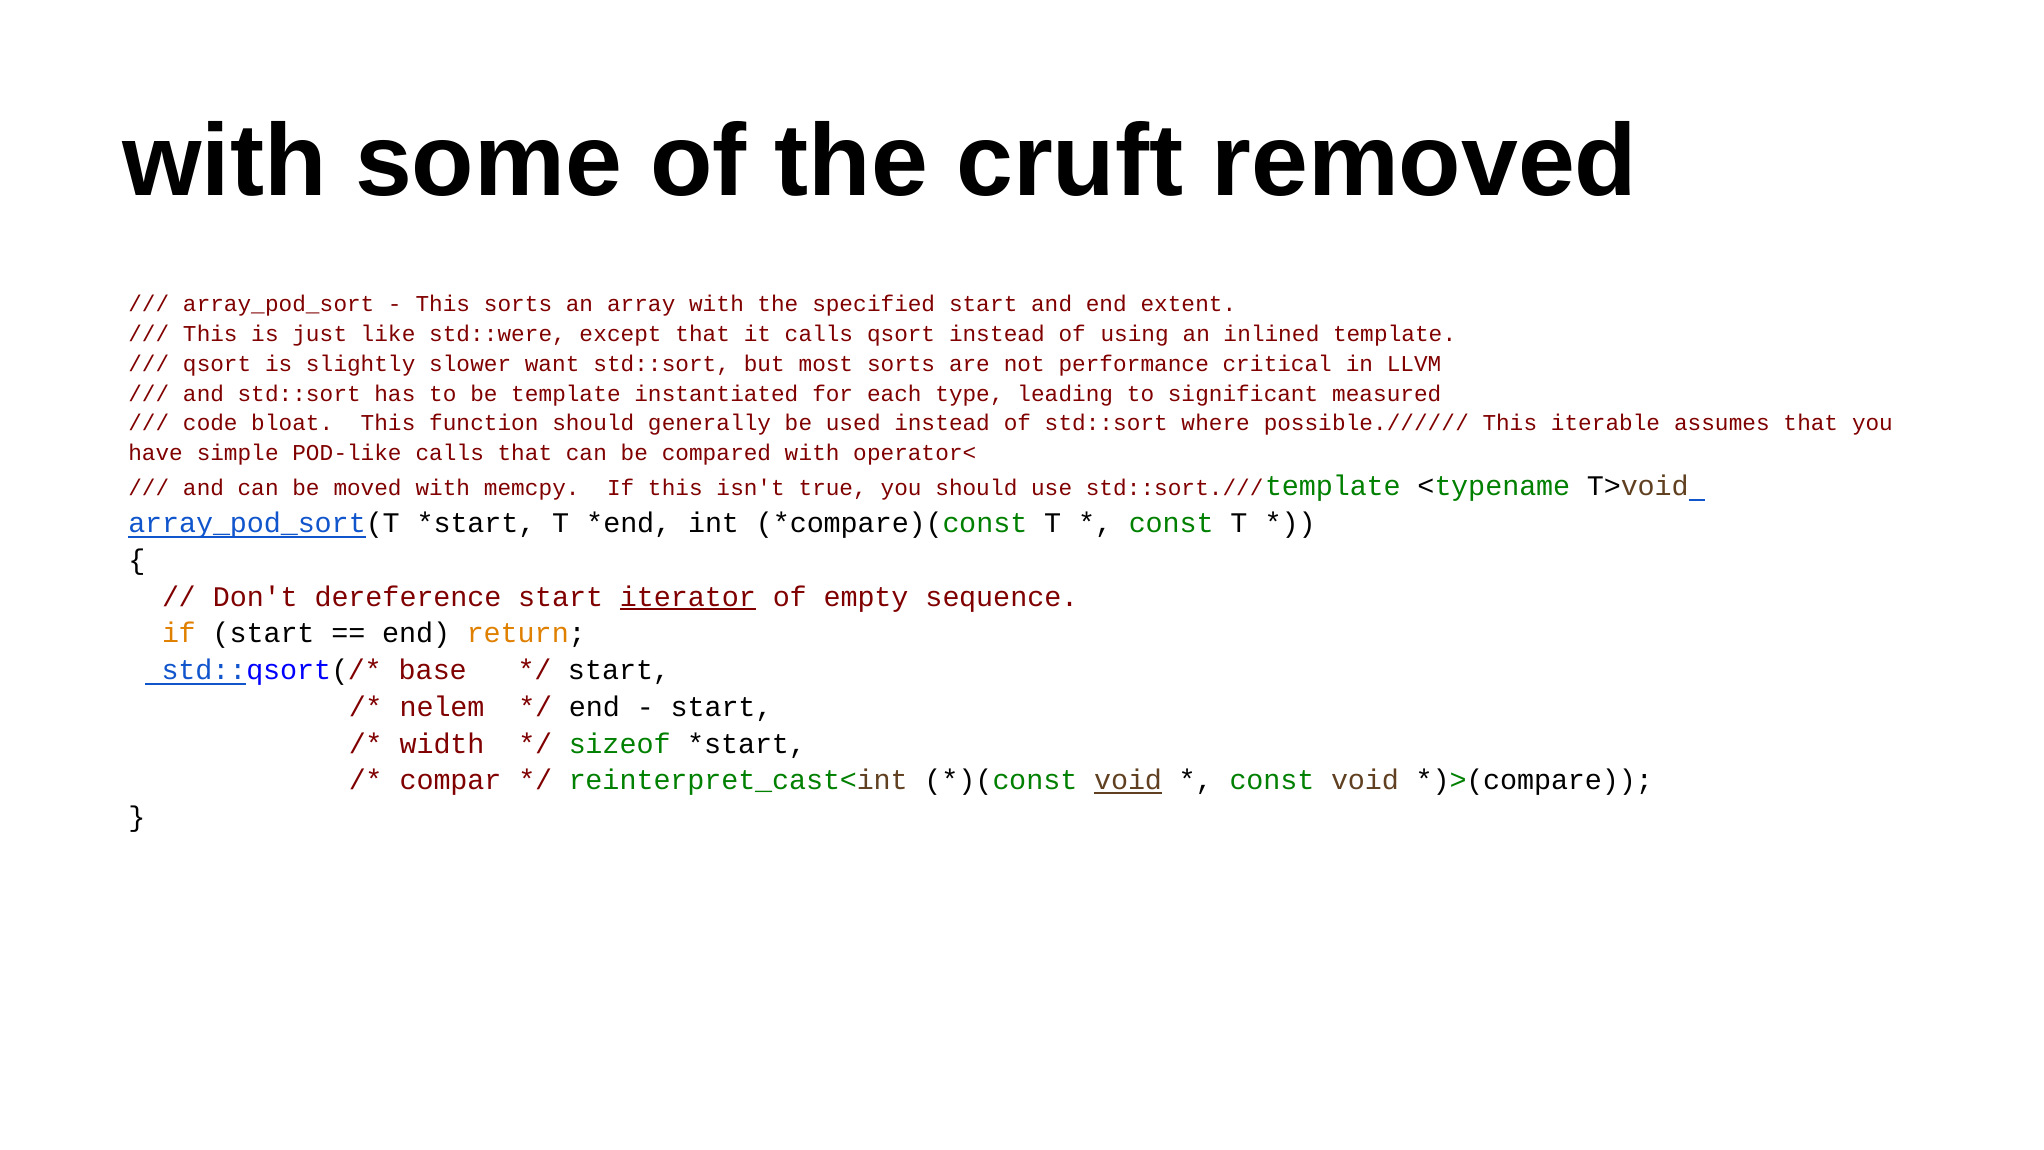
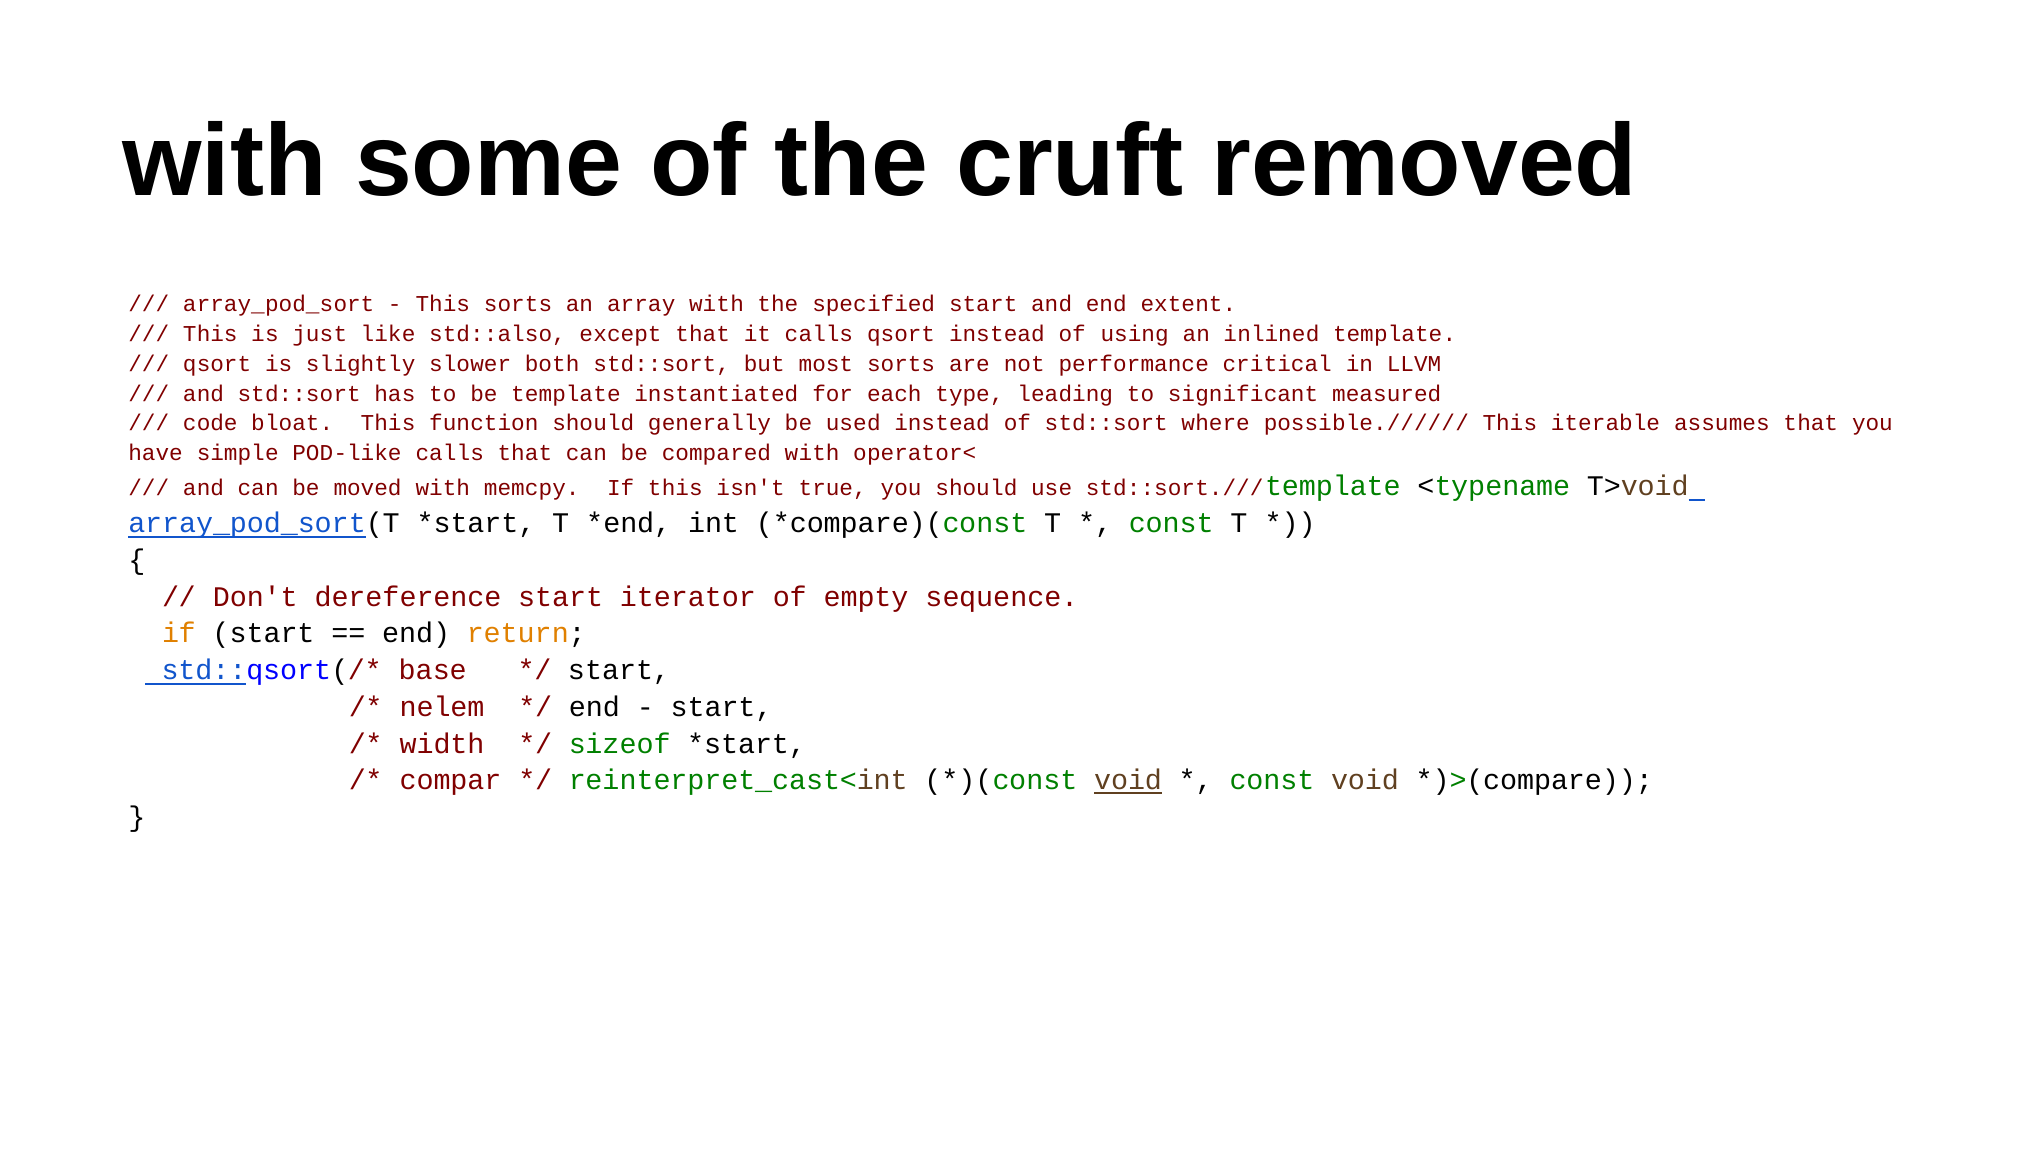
std::were: std::were -> std::also
want: want -> both
iterator underline: present -> none
